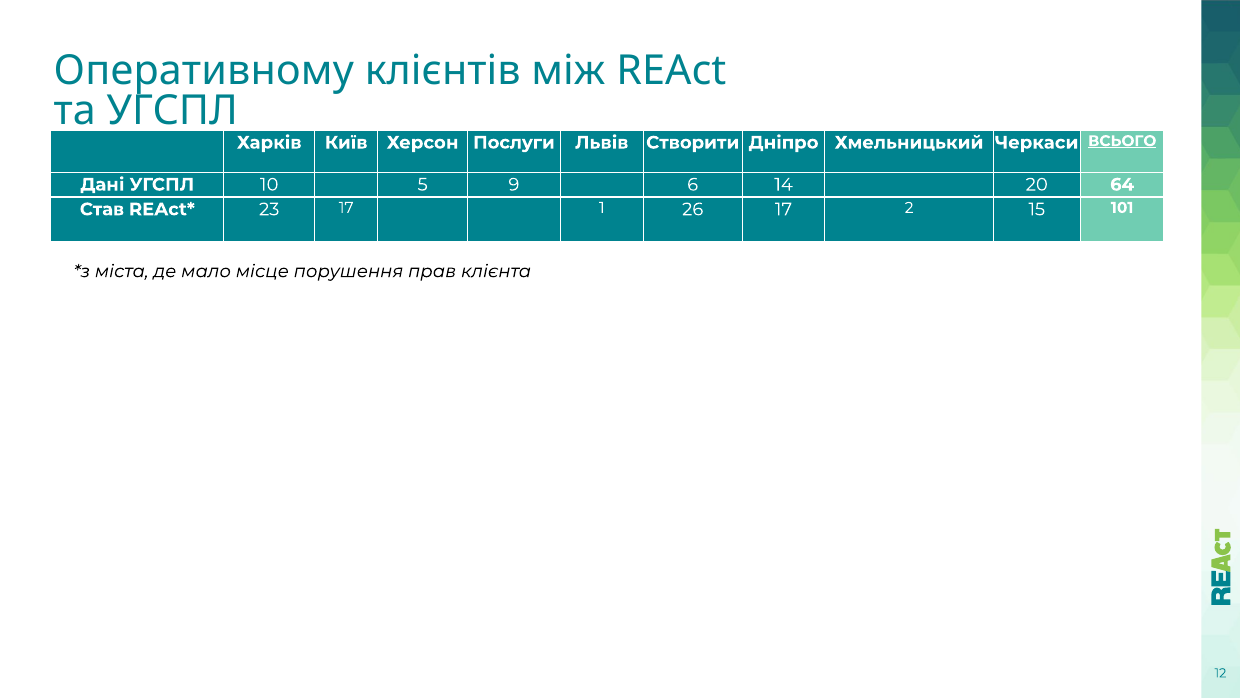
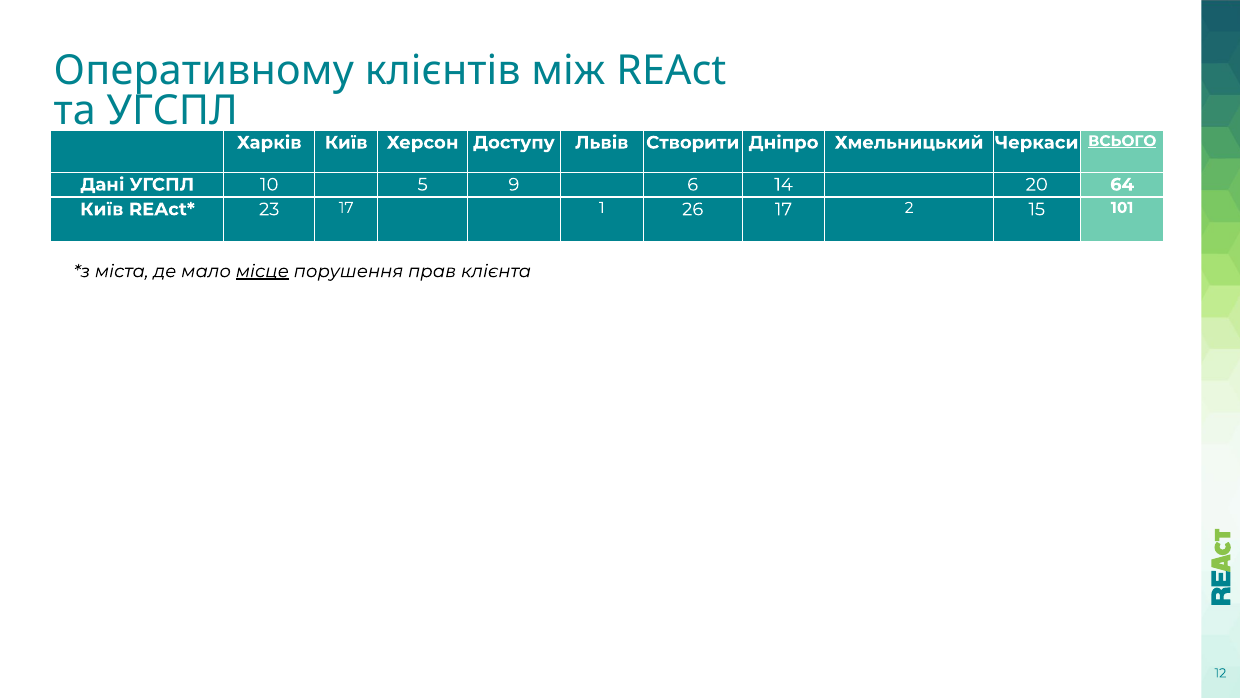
Послуги: Послуги -> Доступу
Став at (102, 209): Став -> Київ
місце underline: none -> present
